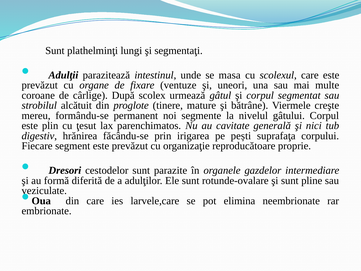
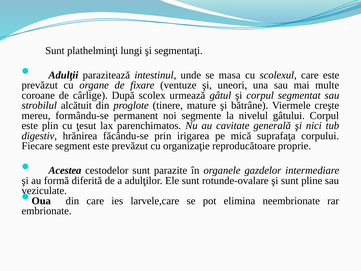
pești: pești -> mică
Dresori: Dresori -> Acestea
